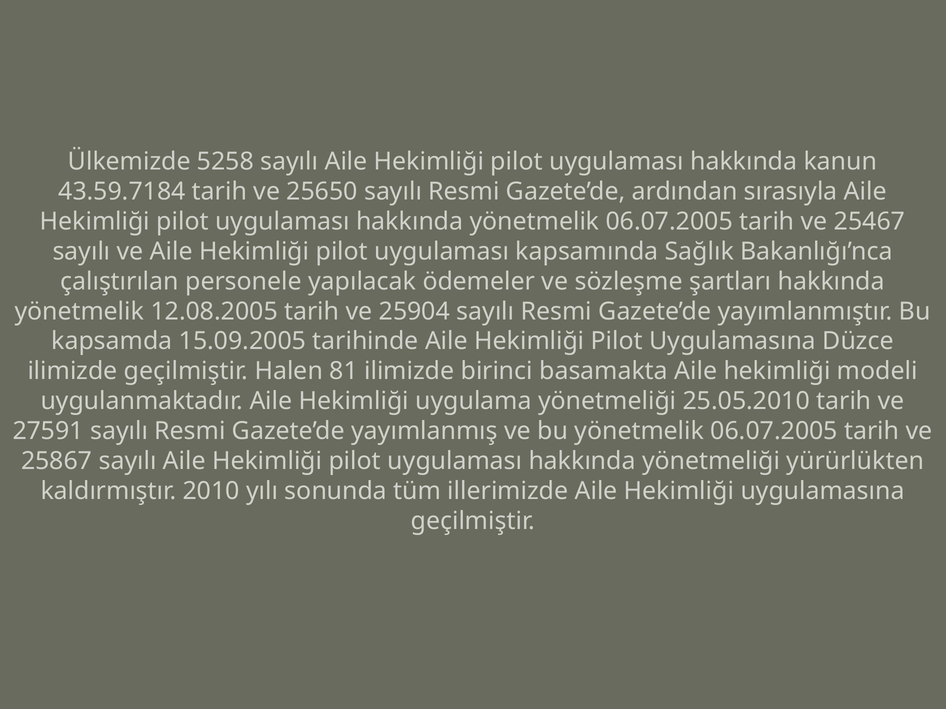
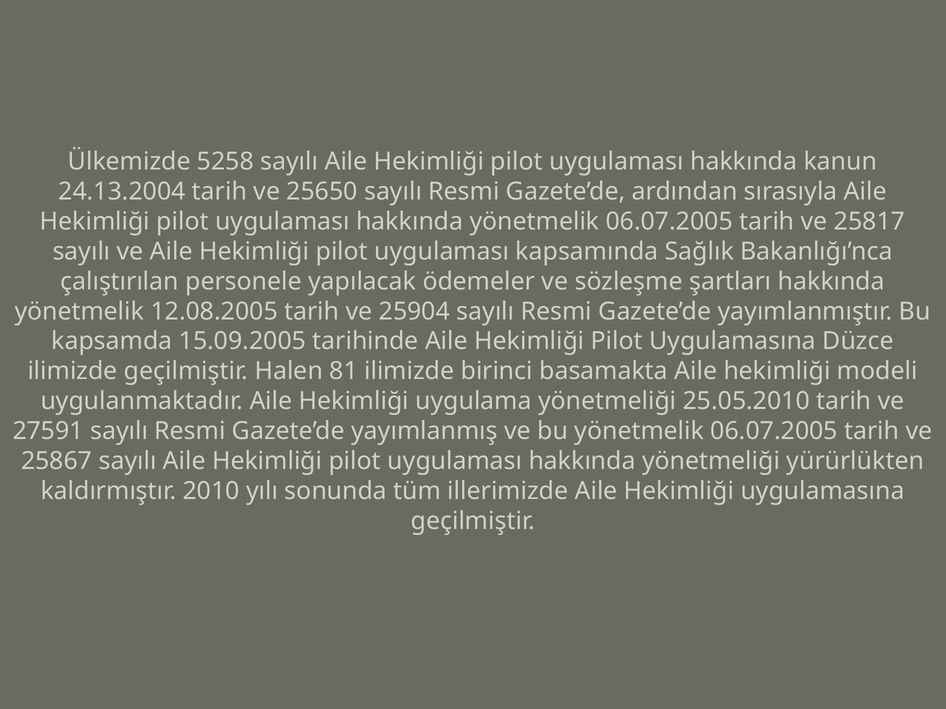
43.59.7184: 43.59.7184 -> 24.13.2004
25467: 25467 -> 25817
